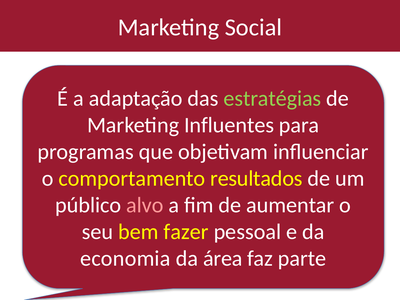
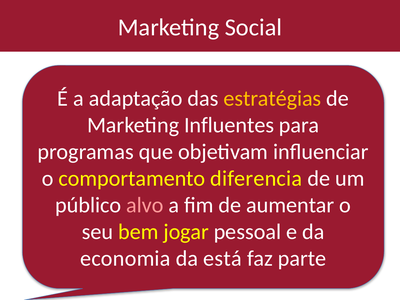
estratégias colour: light green -> yellow
resultados: resultados -> diferencia
fazer: fazer -> jogar
área: área -> está
